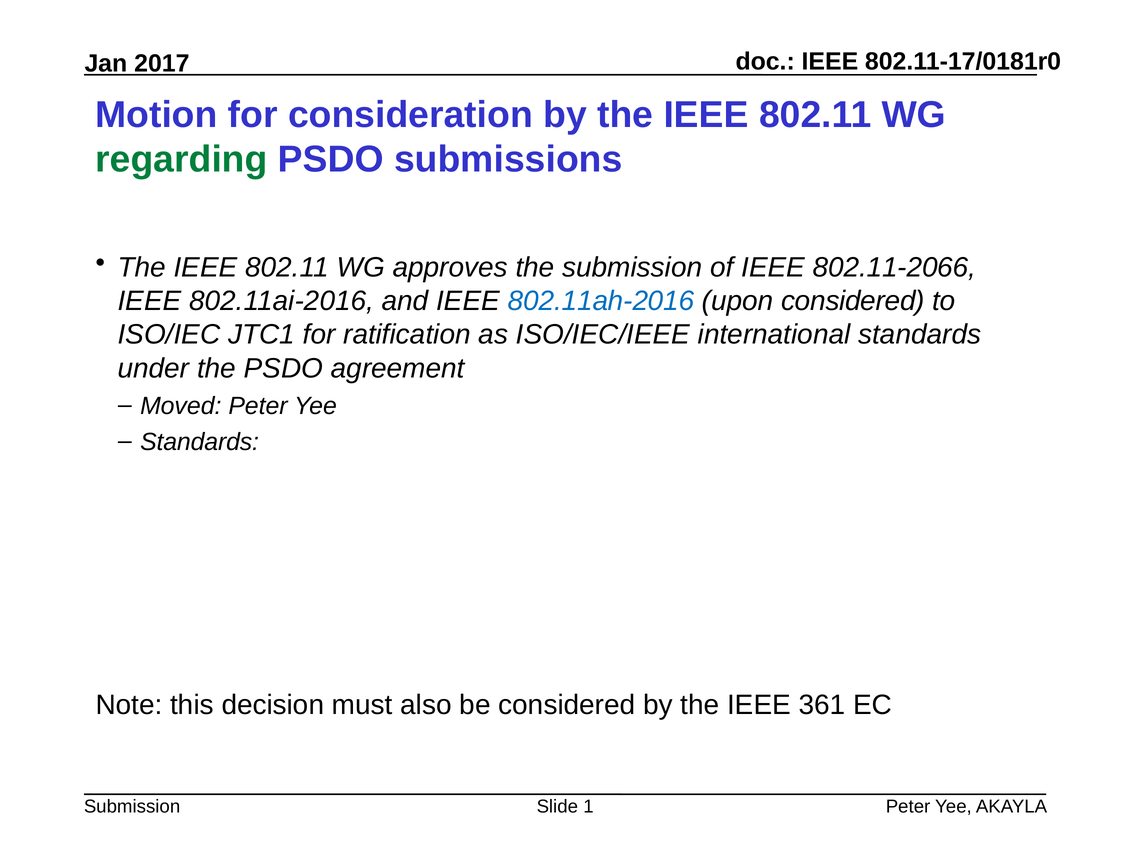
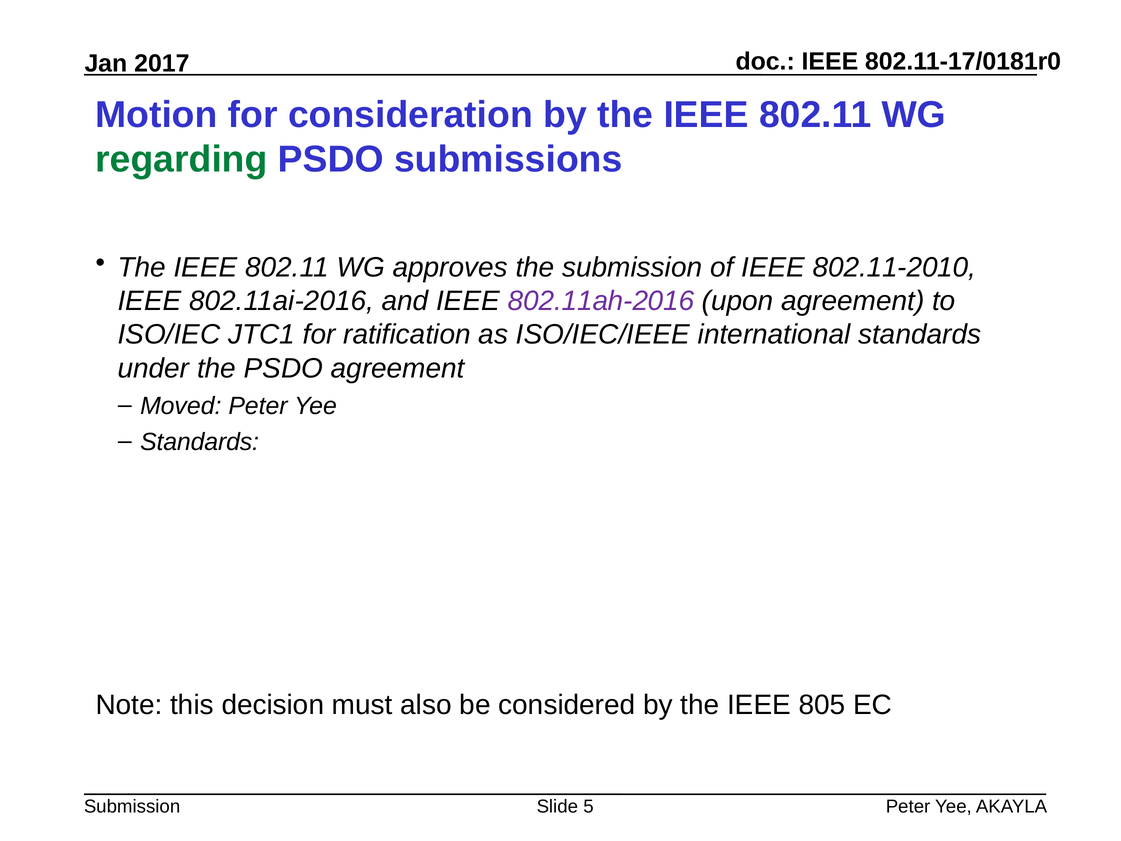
802.11-2066: 802.11-2066 -> 802.11-2010
802.11ah-2016 colour: blue -> purple
upon considered: considered -> agreement
361: 361 -> 805
1: 1 -> 5
